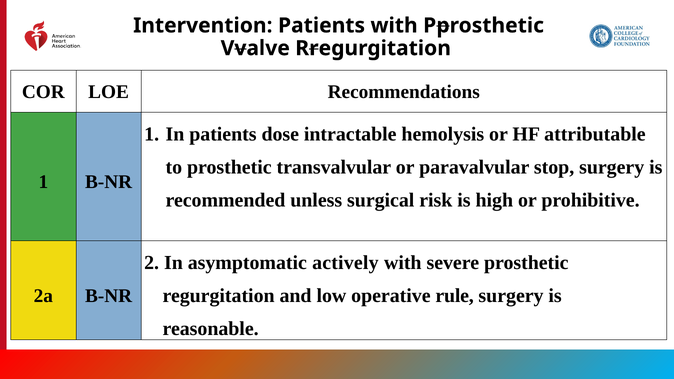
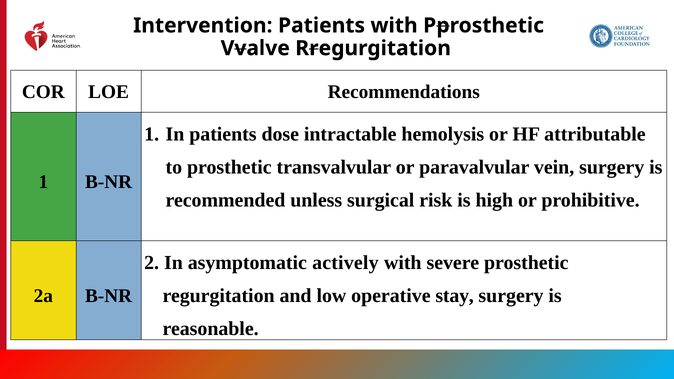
stop: stop -> vein
rule: rule -> stay
